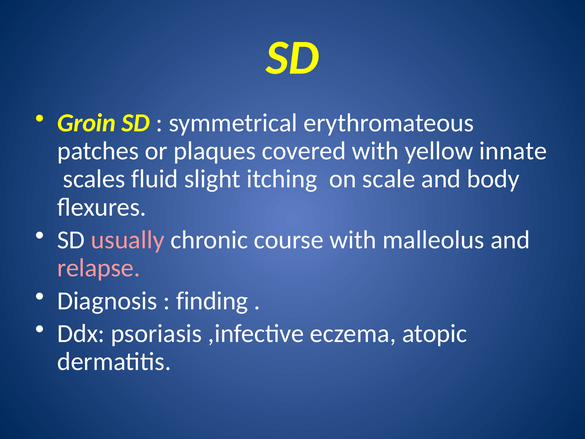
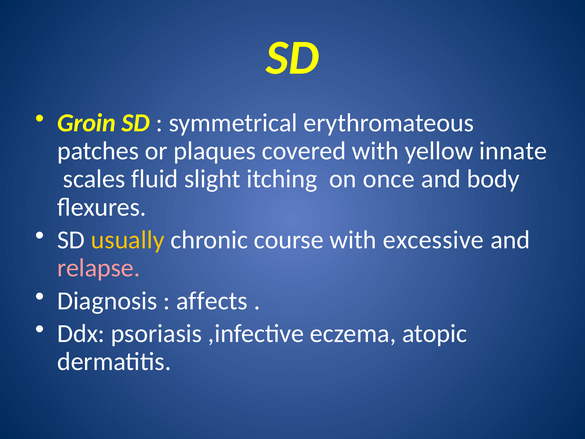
scale: scale -> once
usually colour: pink -> yellow
malleolus: malleolus -> excessive
finding: finding -> affects
